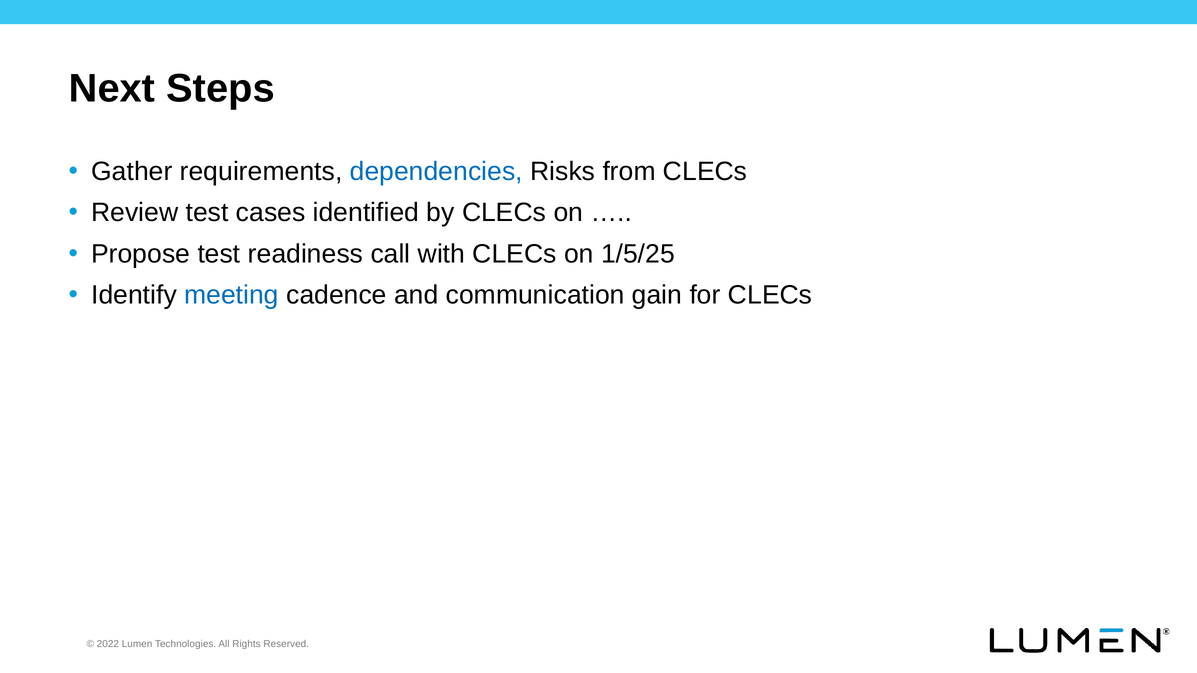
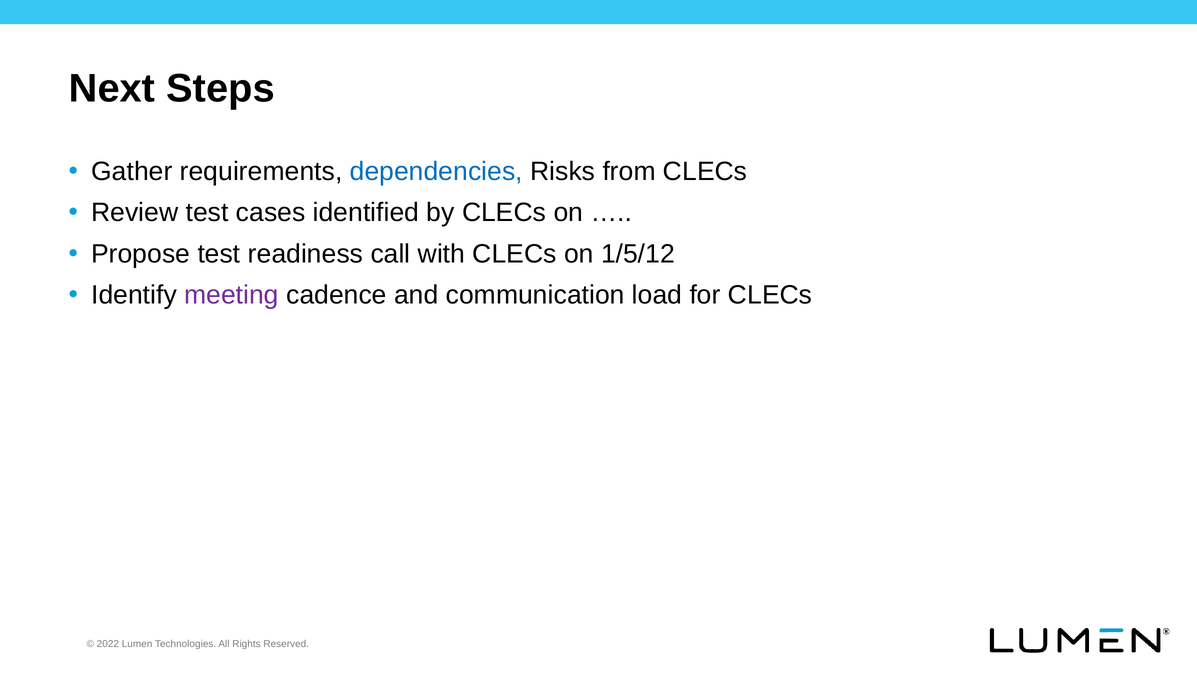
1/5/25: 1/5/25 -> 1/5/12
meeting colour: blue -> purple
gain: gain -> load
